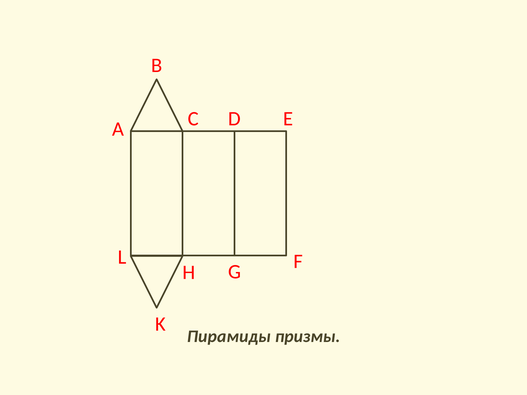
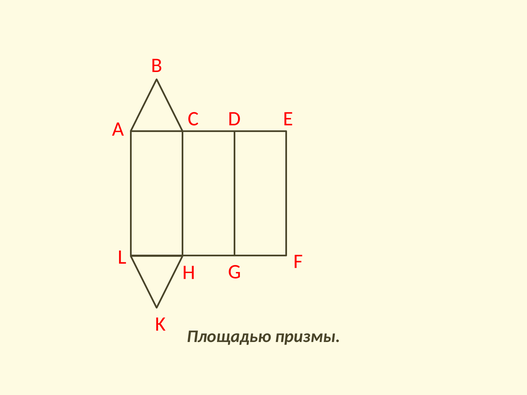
Пирамиды: Пирамиды -> Площадью
